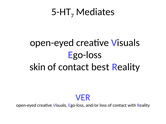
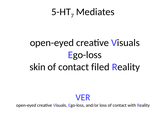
best: best -> filed
